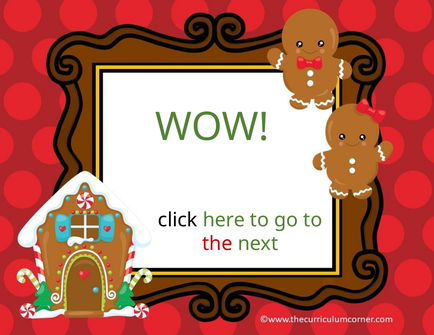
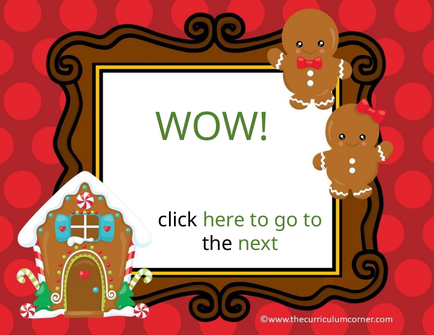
the colour: red -> black
